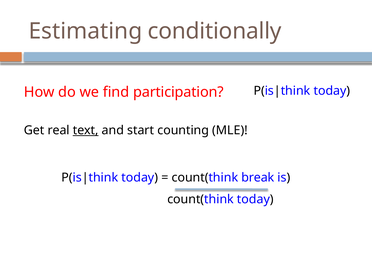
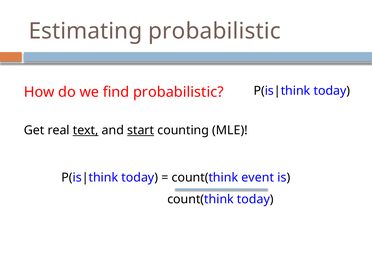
Estimating conditionally: conditionally -> probabilistic
find participation: participation -> probabilistic
start underline: none -> present
break: break -> event
